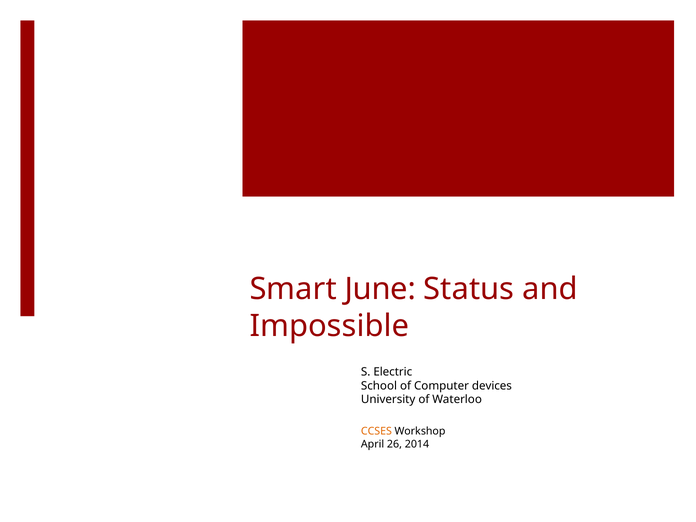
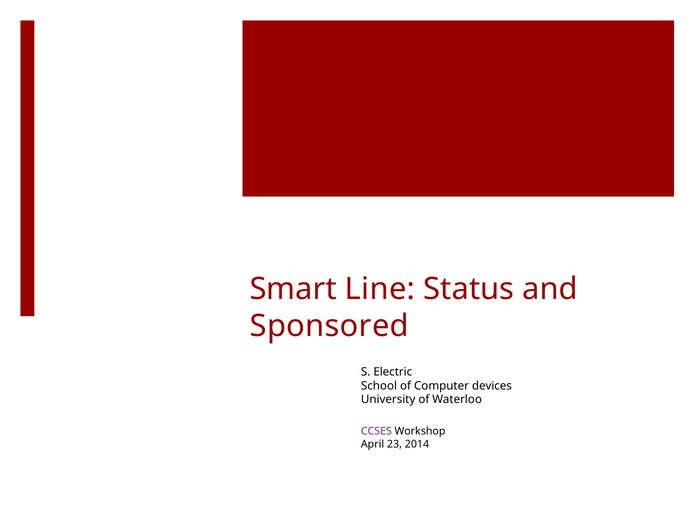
June: June -> Line
Impossible: Impossible -> Sponsored
CCSES colour: orange -> purple
26: 26 -> 23
